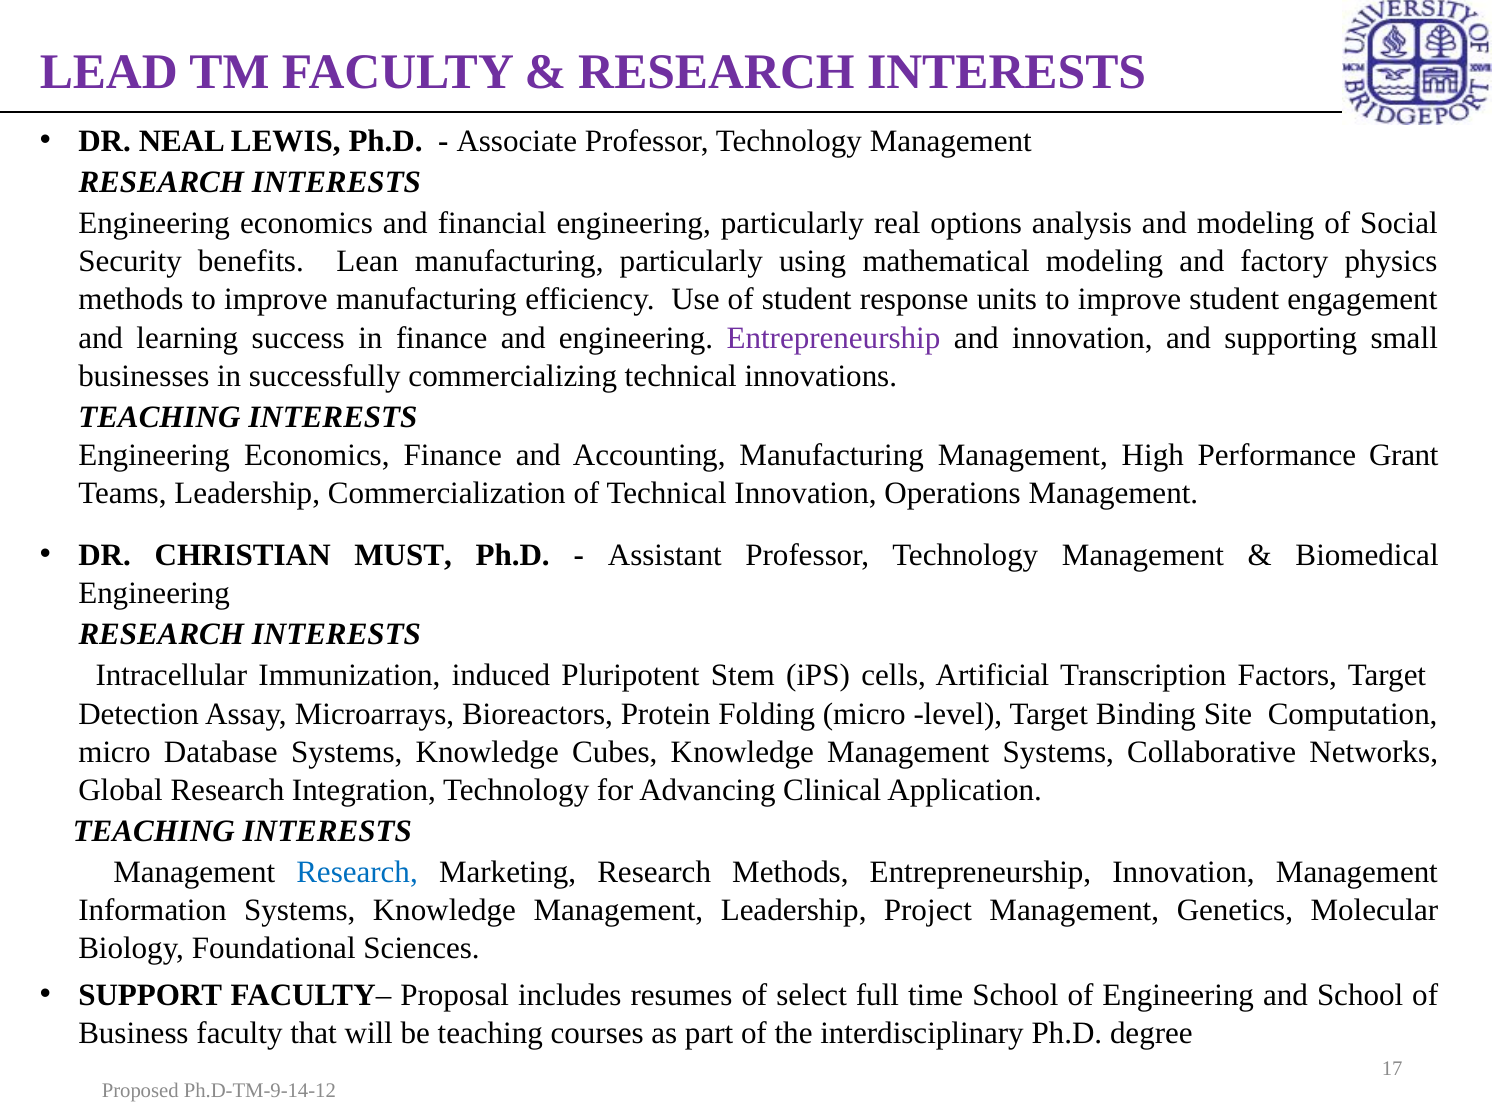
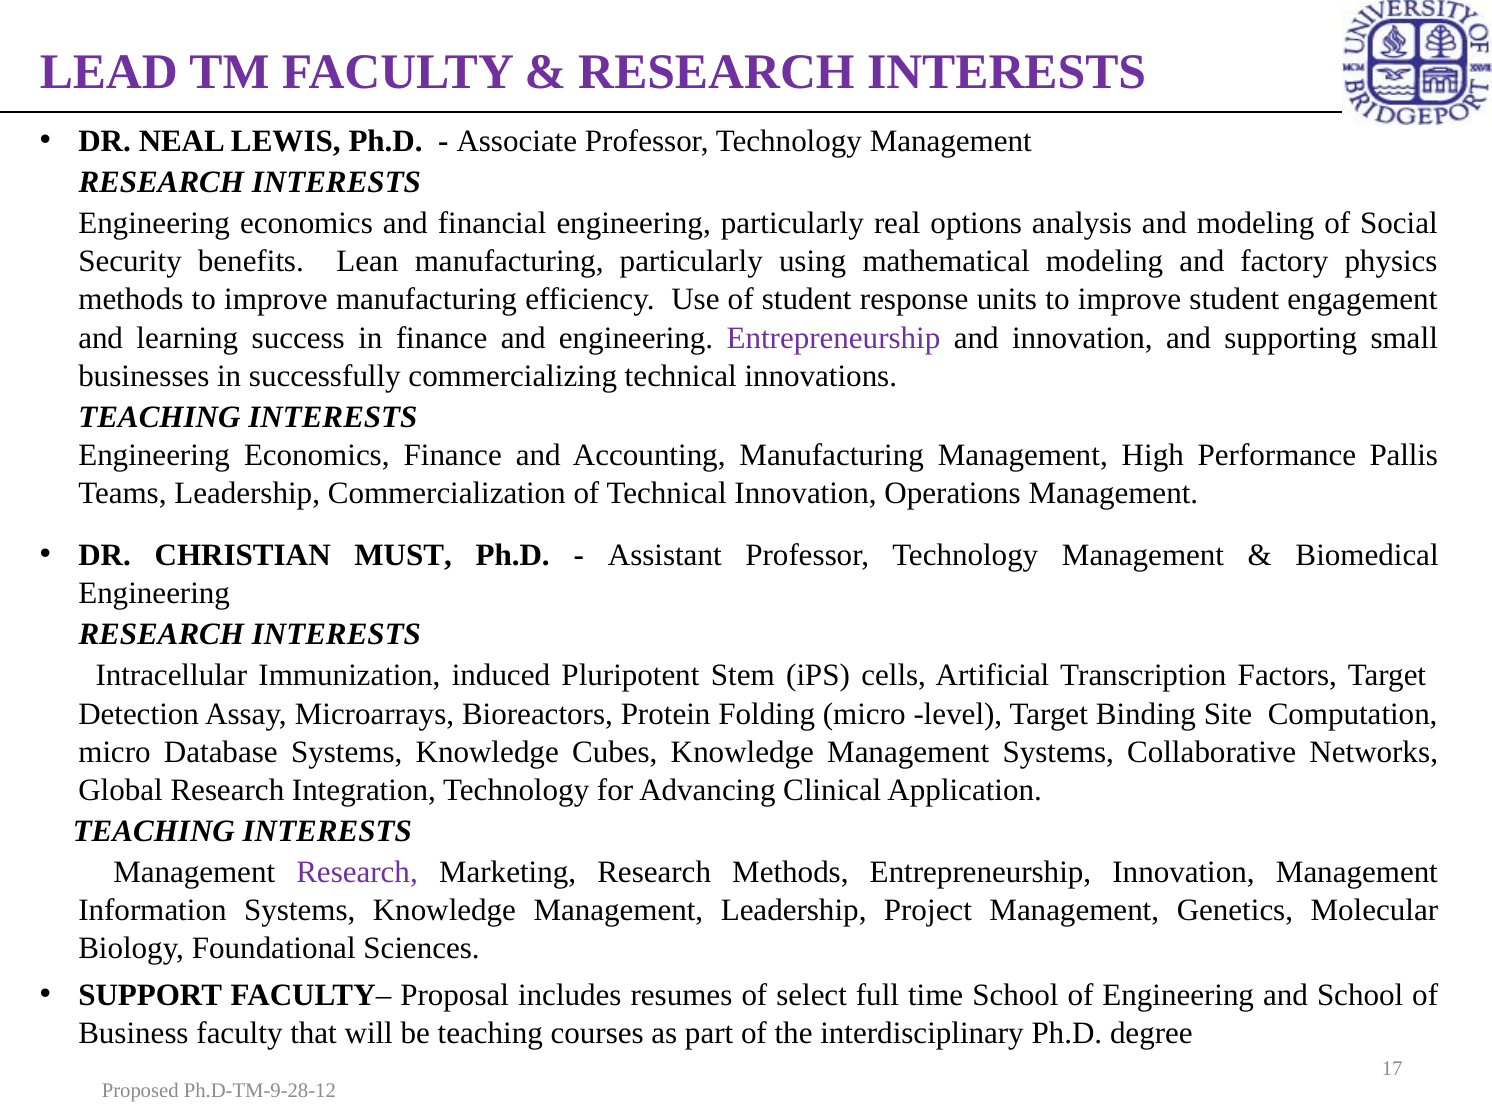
Grant: Grant -> Pallis
Research at (357, 872) colour: blue -> purple
Ph.D-TM-9-14-12: Ph.D-TM-9-14-12 -> Ph.D-TM-9-28-12
